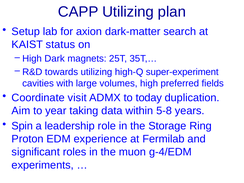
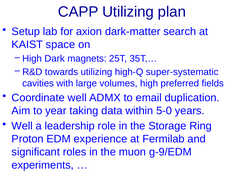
status: status -> space
super-experiment: super-experiment -> super-systematic
Coordinate visit: visit -> well
today: today -> email
5-8: 5-8 -> 5-0
Spin at (22, 126): Spin -> Well
g-4/EDM: g-4/EDM -> g-9/EDM
